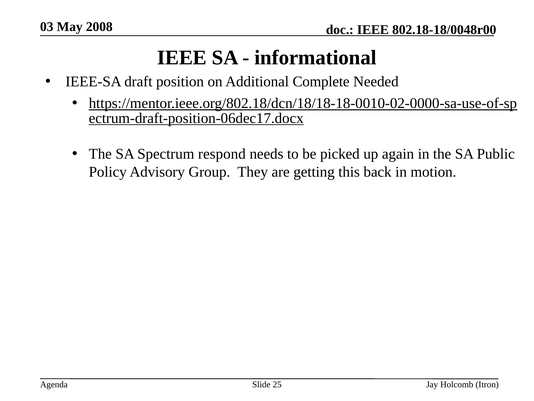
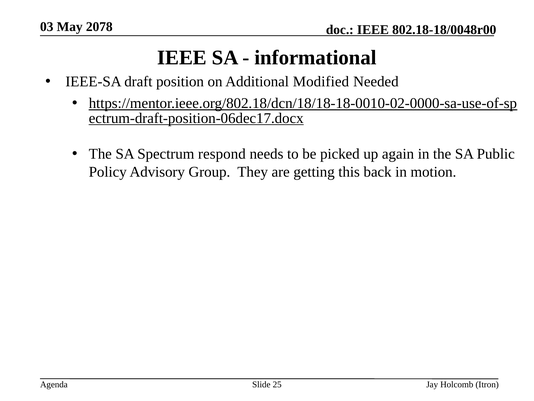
2008: 2008 -> 2078
Complete: Complete -> Modified
